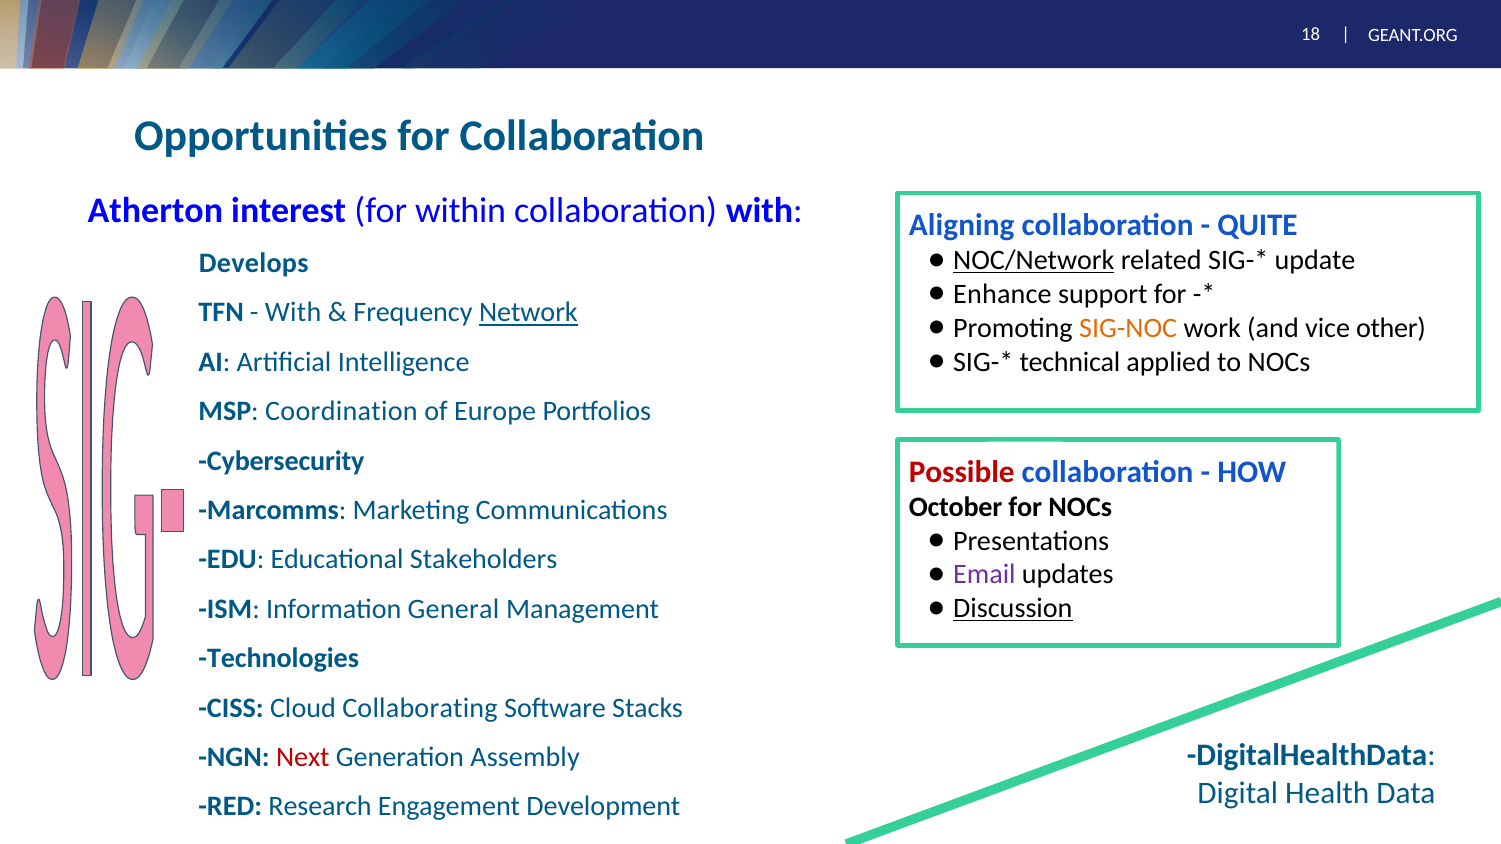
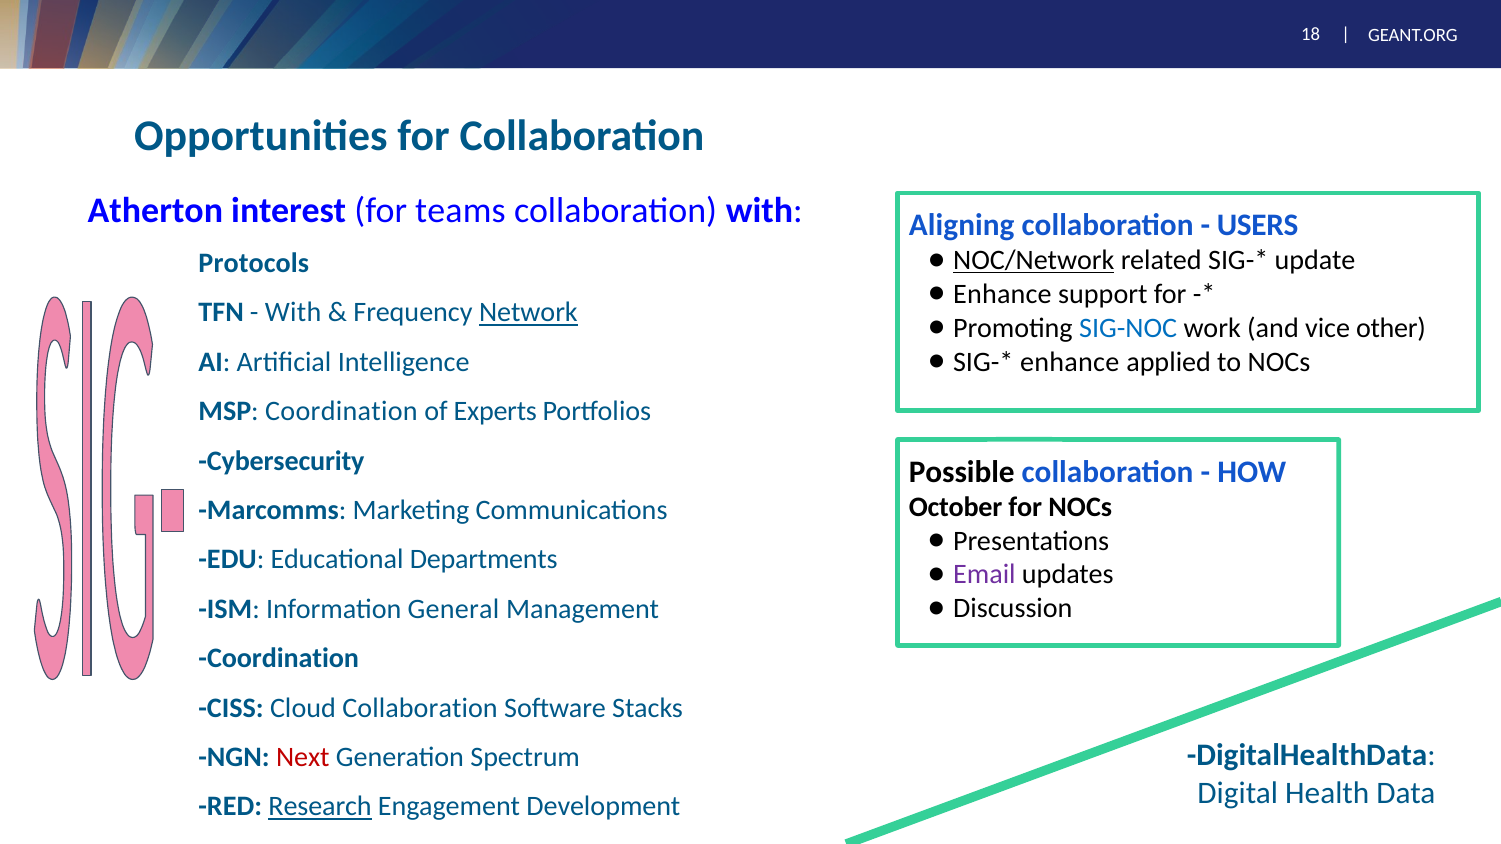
within: within -> teams
QUITE: QUITE -> USERS
Develops: Develops -> Protocols
SIG-NOC colour: orange -> blue
technical at (1070, 362): technical -> enhance
Europe: Europe -> Experts
Possible colour: red -> black
Stakeholders: Stakeholders -> Departments
Discussion underline: present -> none
Technologies at (279, 659): Technologies -> Coordination
Cloud Collaborating: Collaborating -> Collaboration
Assembly: Assembly -> Spectrum
Research underline: none -> present
